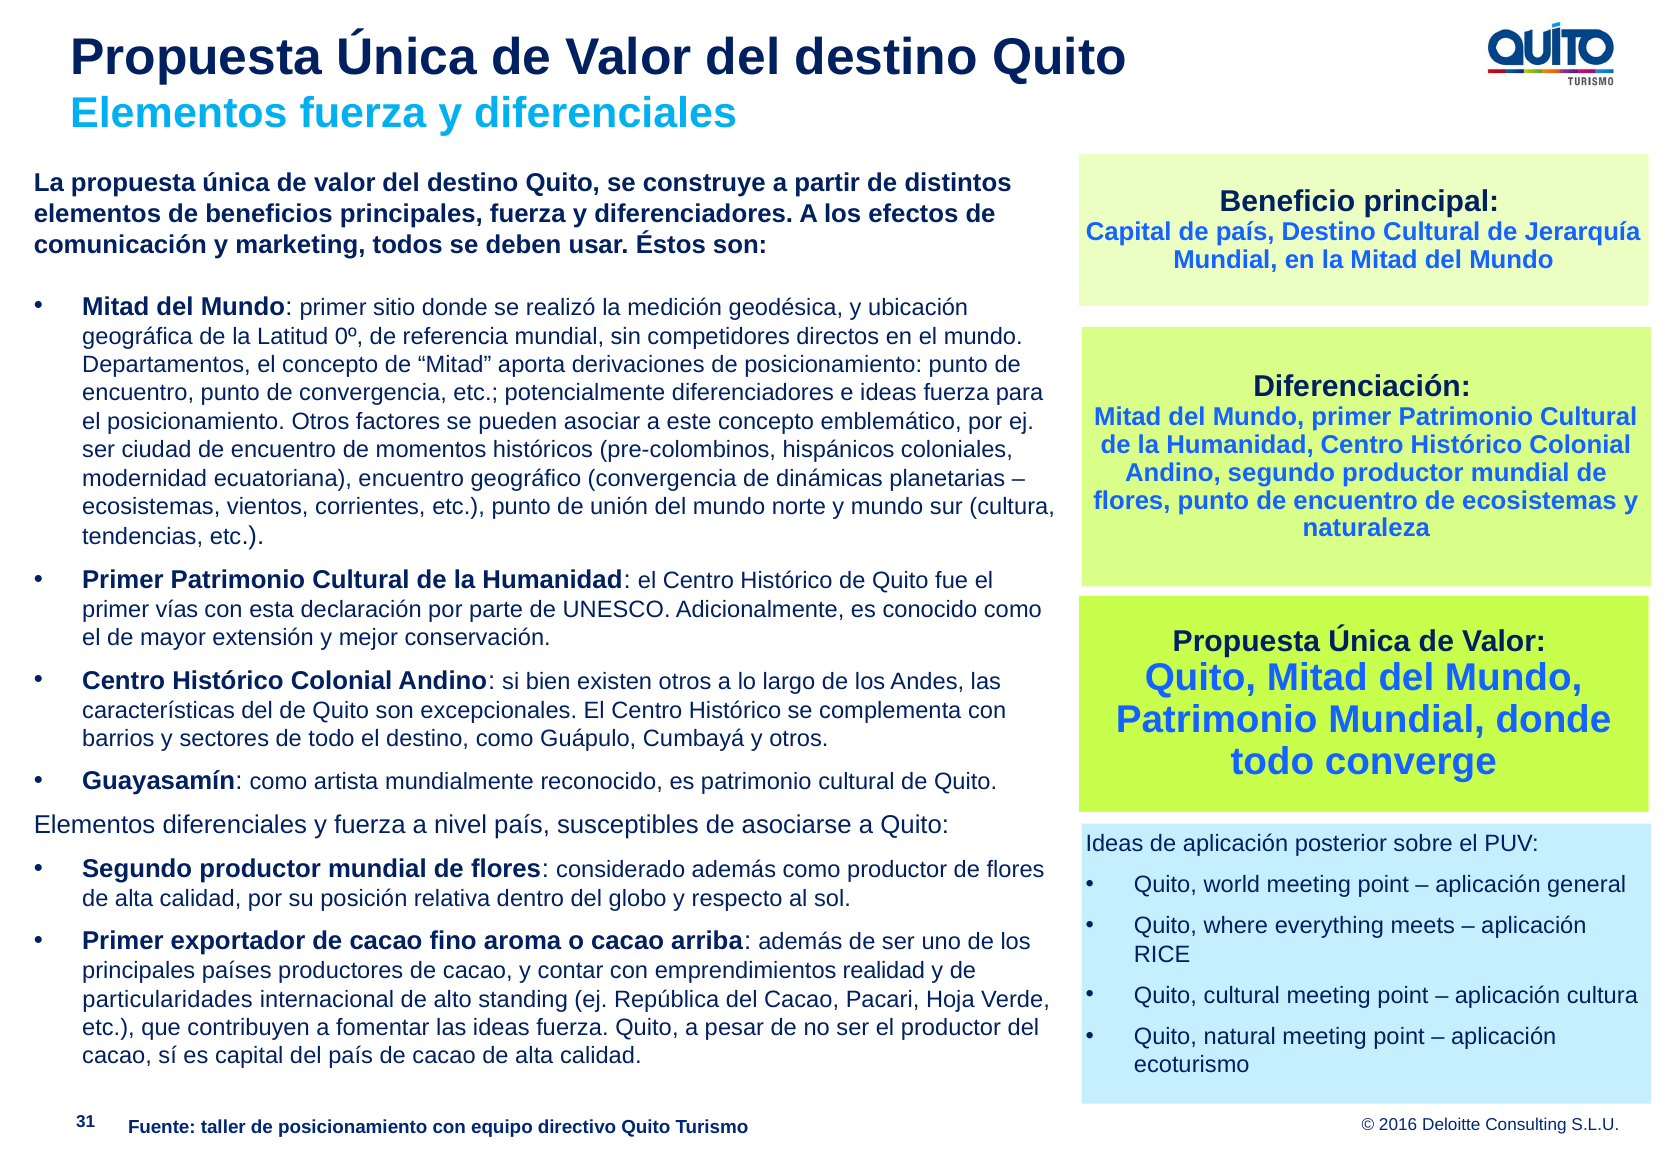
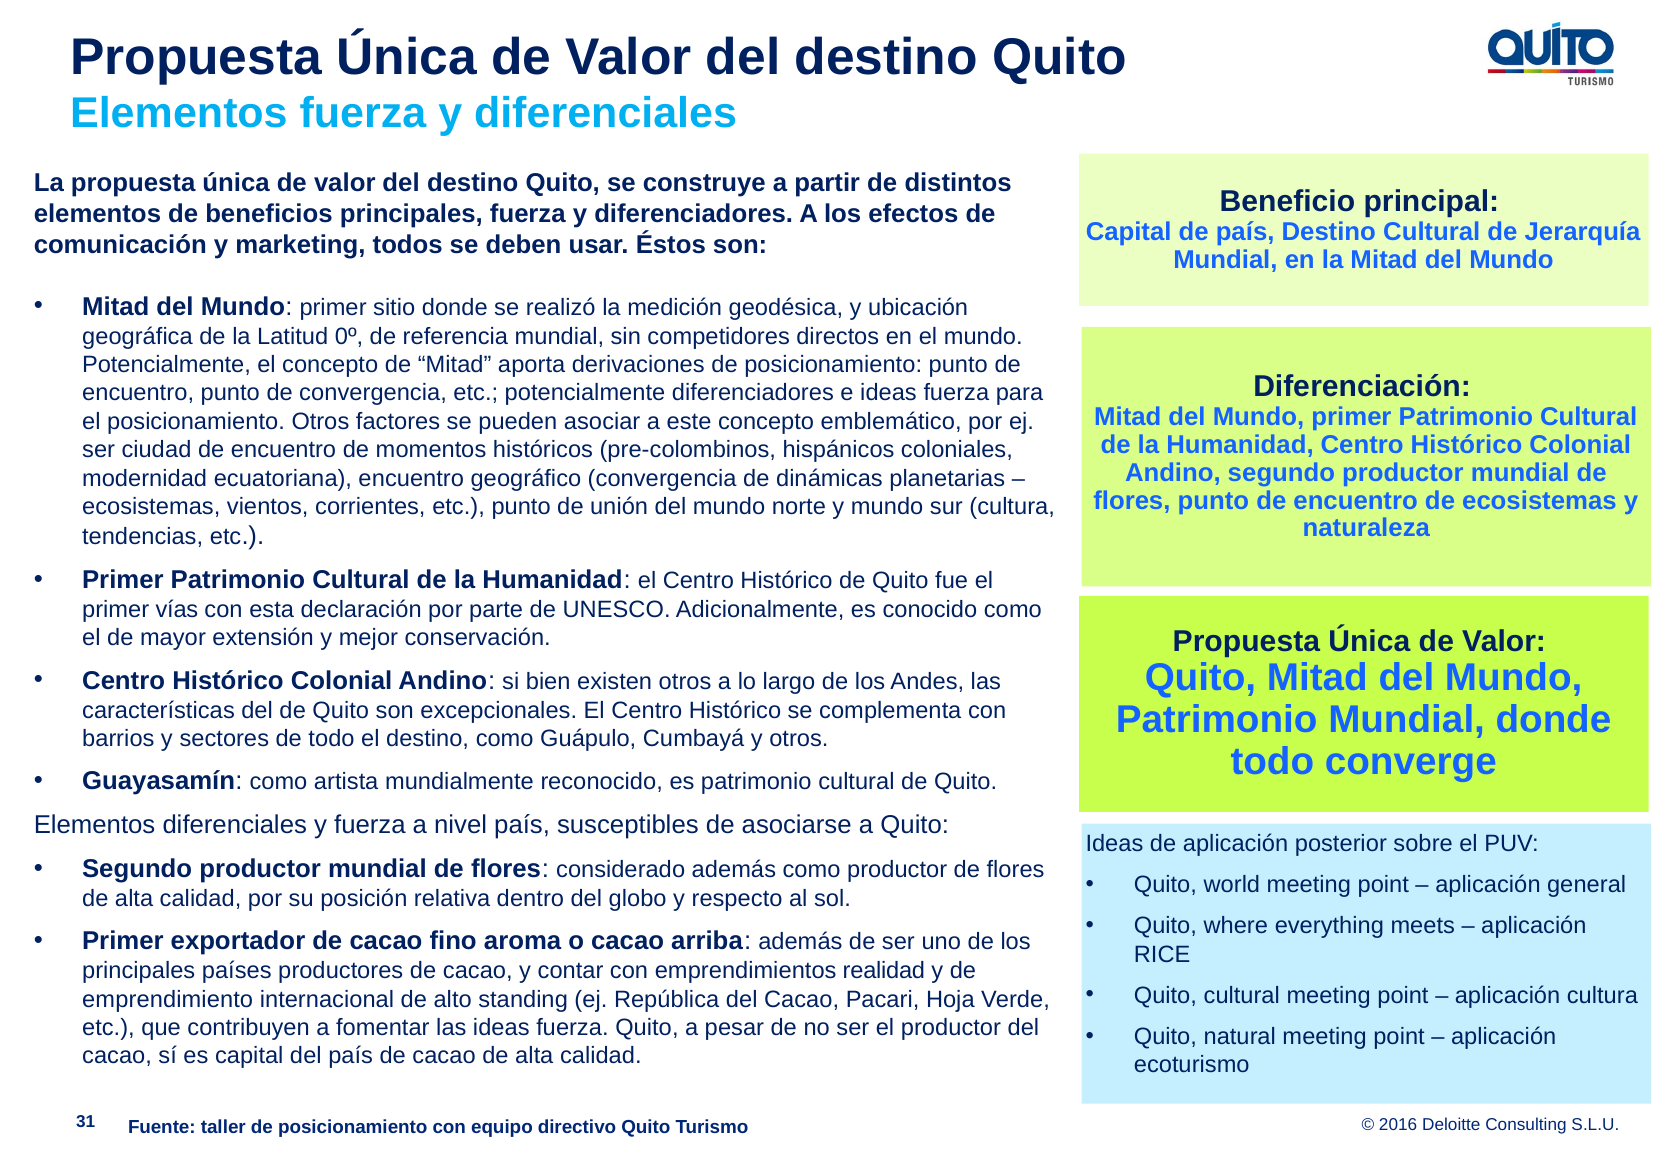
Departamentos at (166, 365): Departamentos -> Potencialmente
particularidades: particularidades -> emprendimiento
